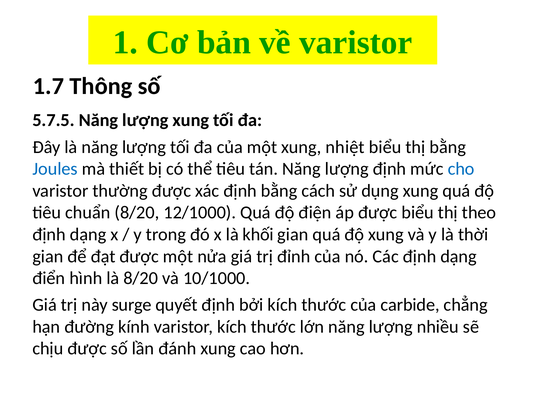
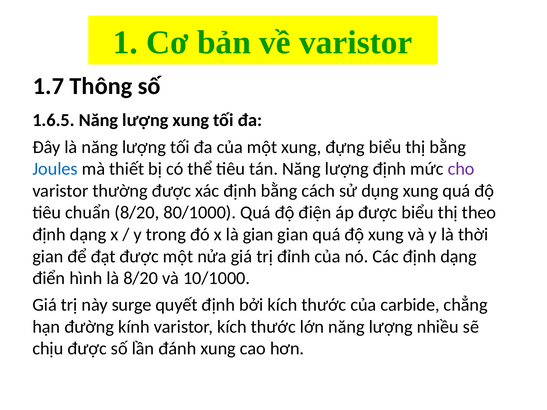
5.7.5: 5.7.5 -> 1.6.5
nhiệt: nhiệt -> đựng
cho colour: blue -> purple
12/1000: 12/1000 -> 80/1000
là khối: khối -> gian
